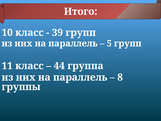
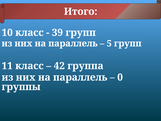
44: 44 -> 42
8: 8 -> 0
